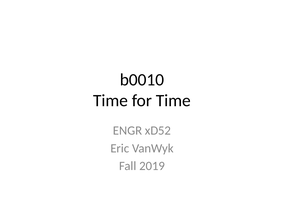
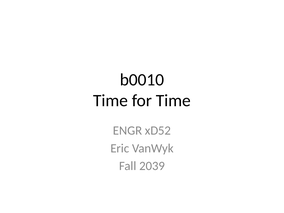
2019: 2019 -> 2039
